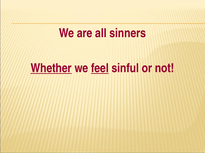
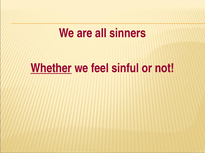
feel underline: present -> none
